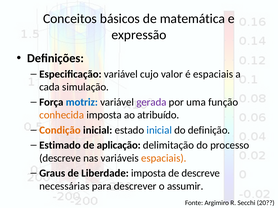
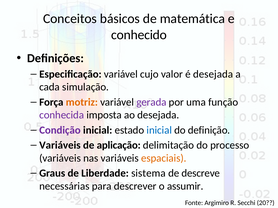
expressão: expressão -> conhecido
é espaciais: espaciais -> desejada
motriz colour: blue -> orange
conhecida colour: orange -> purple
ao atribuído: atribuído -> desejada
Condição colour: orange -> purple
Estimado at (60, 146): Estimado -> Variáveis
descreve at (60, 158): descreve -> variáveis
Liberdade imposta: imposta -> sistema
